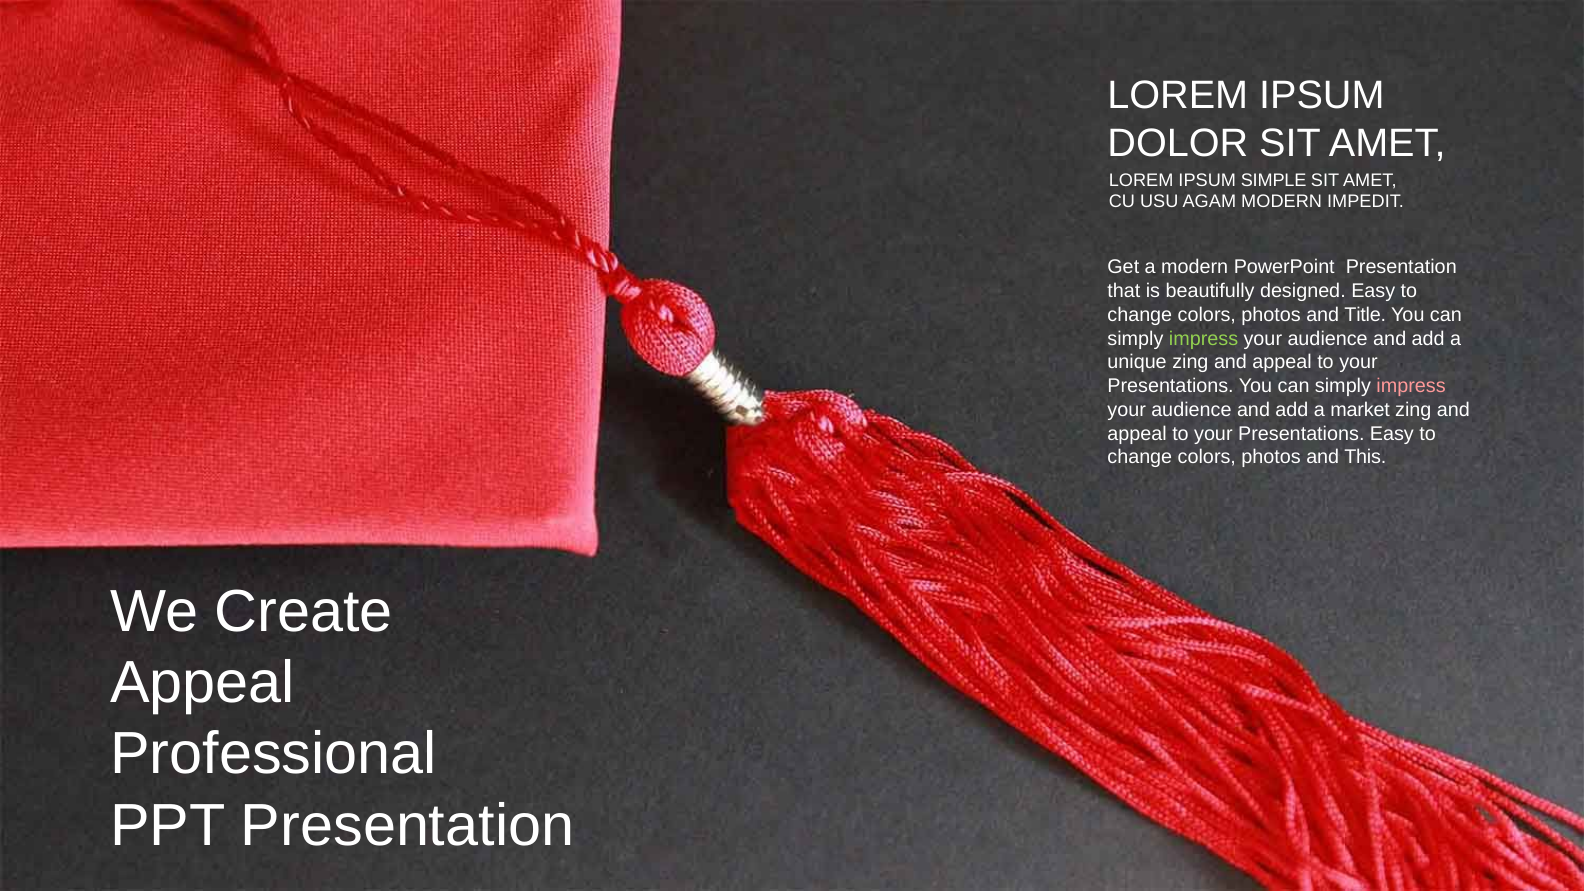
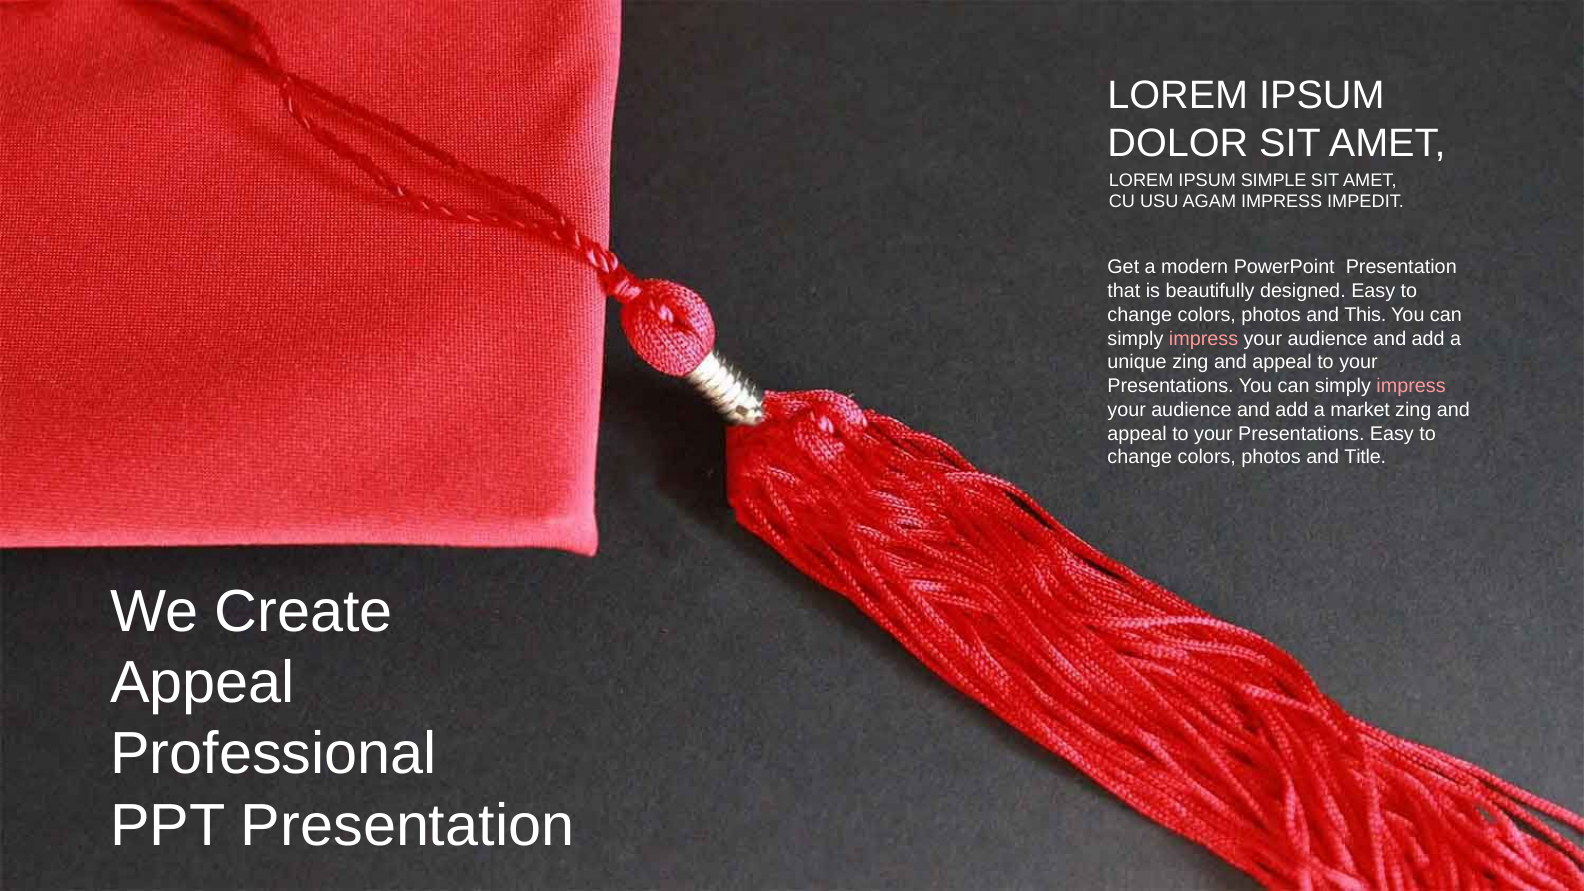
AGAM MODERN: MODERN -> IMPRESS
Title: Title -> This
impress at (1204, 339) colour: light green -> pink
This: This -> Title
